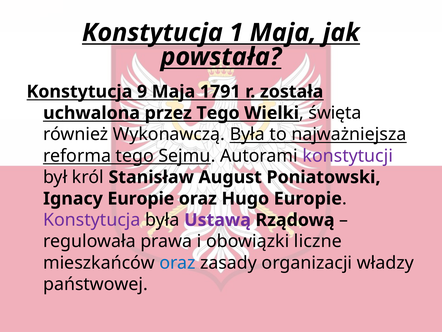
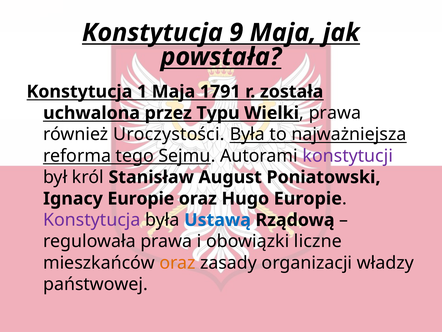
1: 1 -> 9
9: 9 -> 1
przez Tego: Tego -> Typu
święta at (335, 113): święta -> prawa
Wykonawczą: Wykonawczą -> Uroczystości
Ustawą colour: purple -> blue
oraz at (177, 262) colour: blue -> orange
